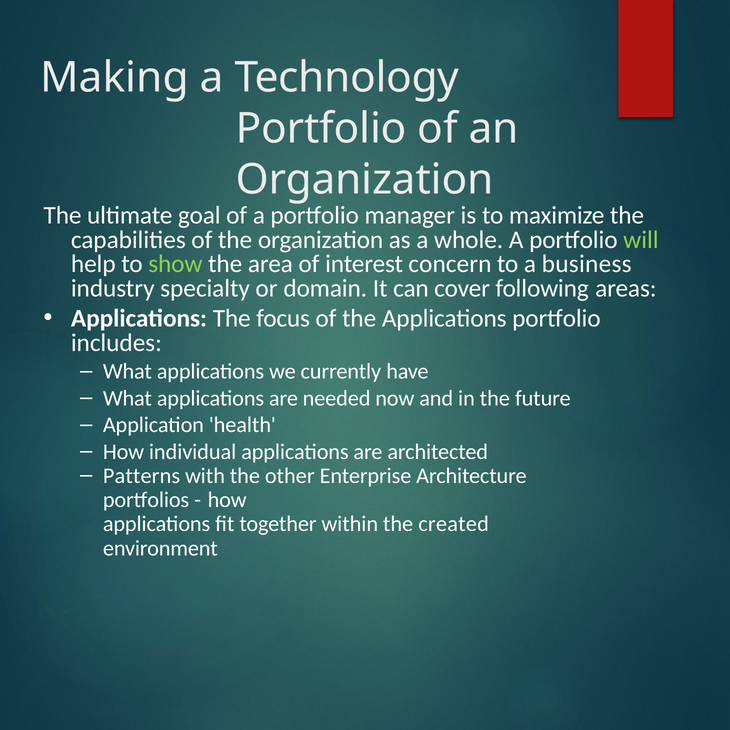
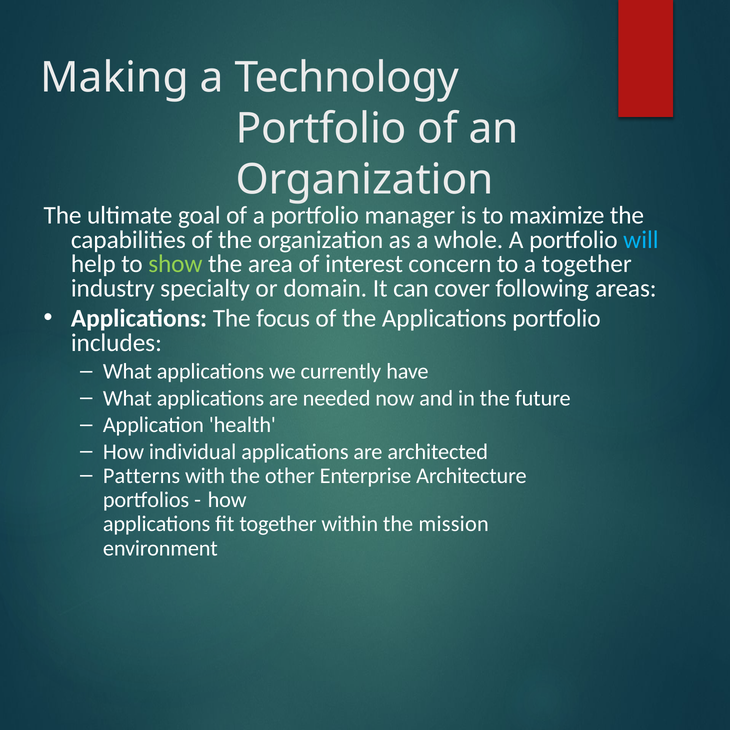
will colour: light green -> light blue
a business: business -> together
created: created -> mission
